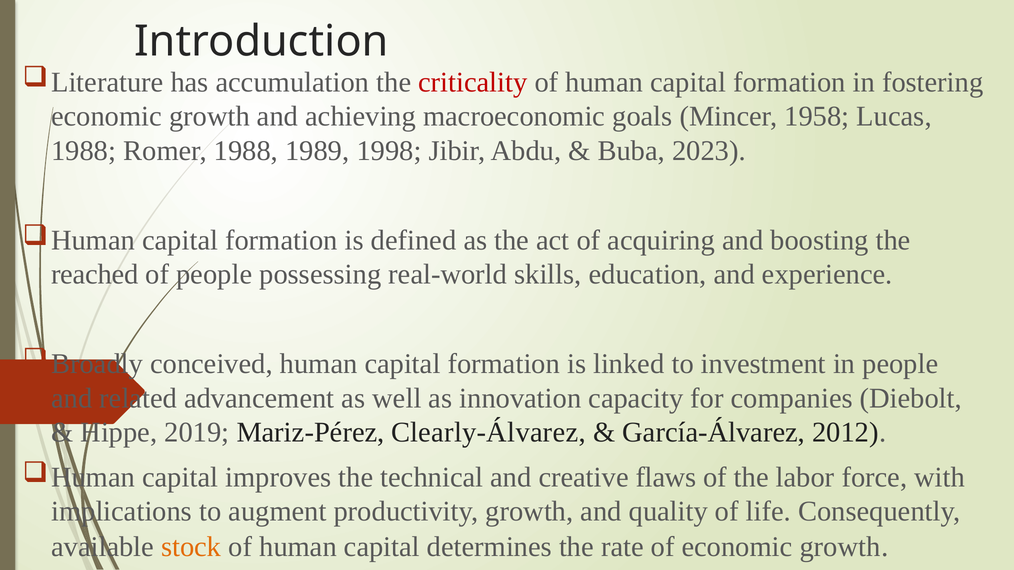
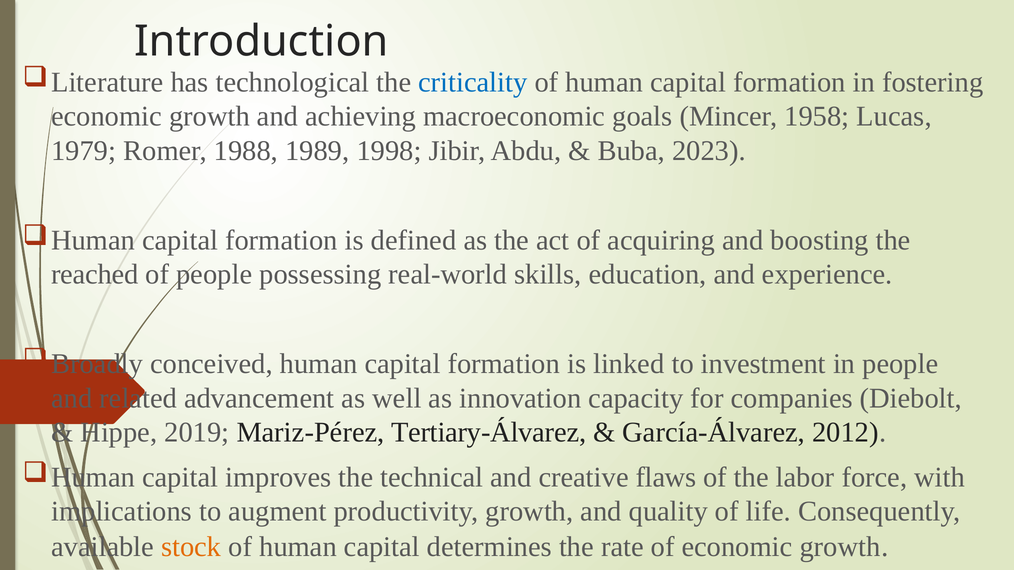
accumulation: accumulation -> technological
criticality colour: red -> blue
1988 at (84, 151): 1988 -> 1979
Clearly-Álvarez: Clearly-Álvarez -> Tertiary-Álvarez
